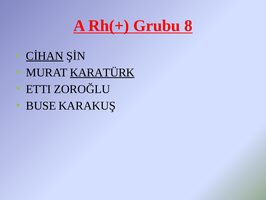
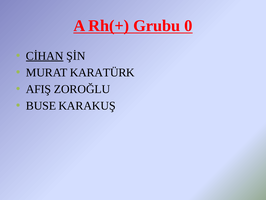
8: 8 -> 0
KARATÜRK underline: present -> none
ETTI: ETTI -> AFIŞ
